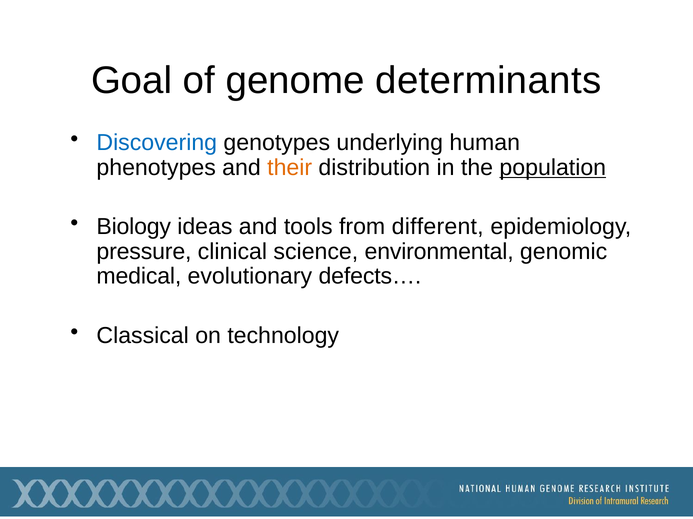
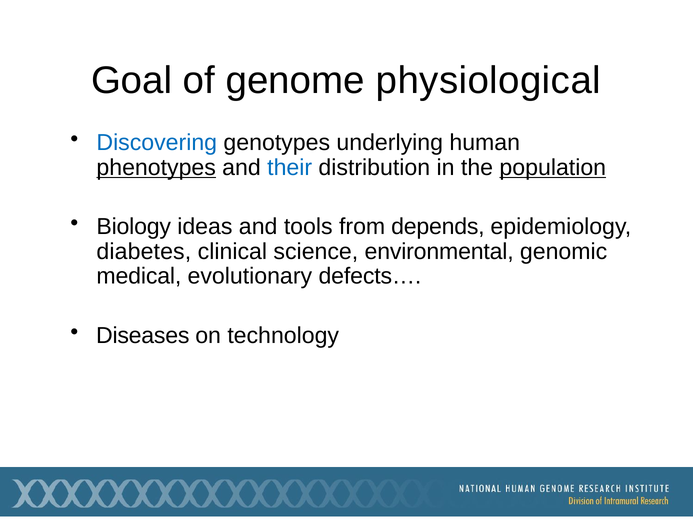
determinants: determinants -> physiological
phenotypes underline: none -> present
their colour: orange -> blue
different: different -> depends
pressure: pressure -> diabetes
Classical: Classical -> Diseases
